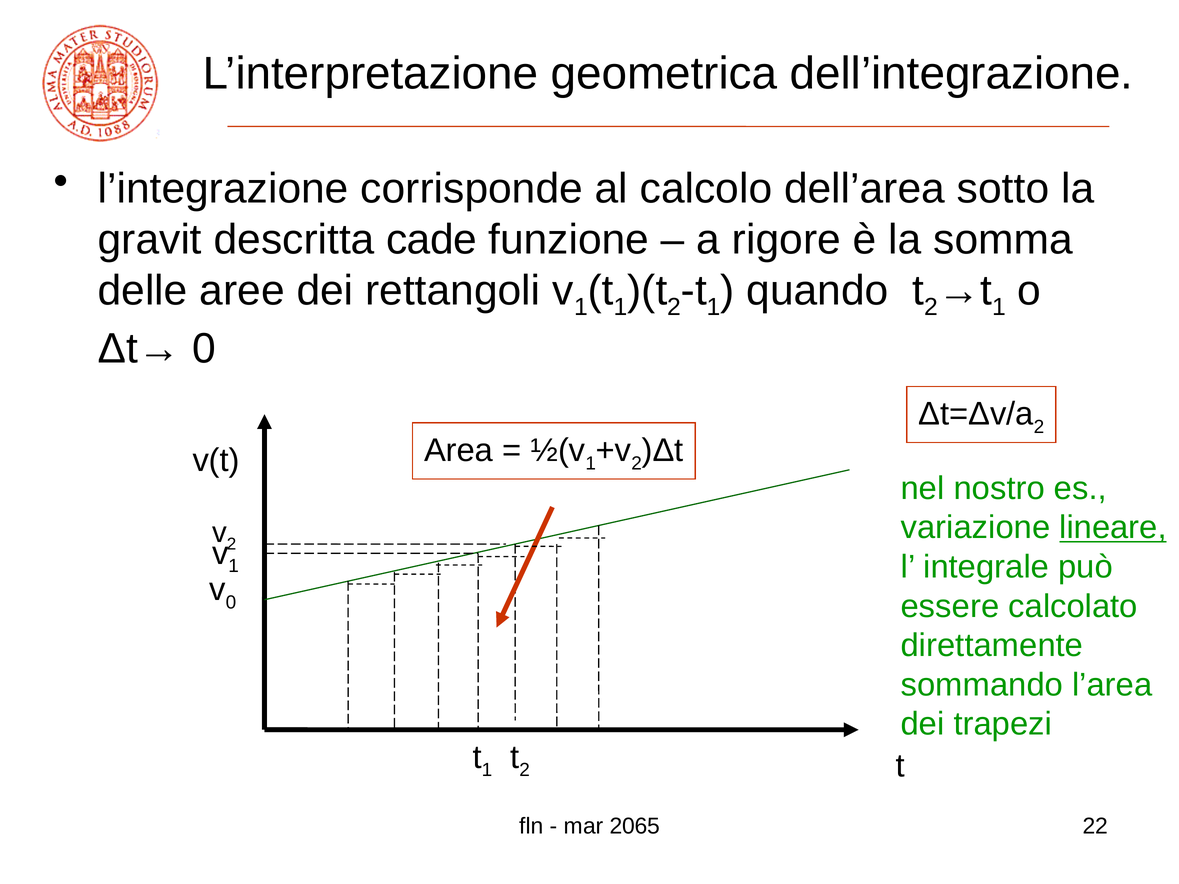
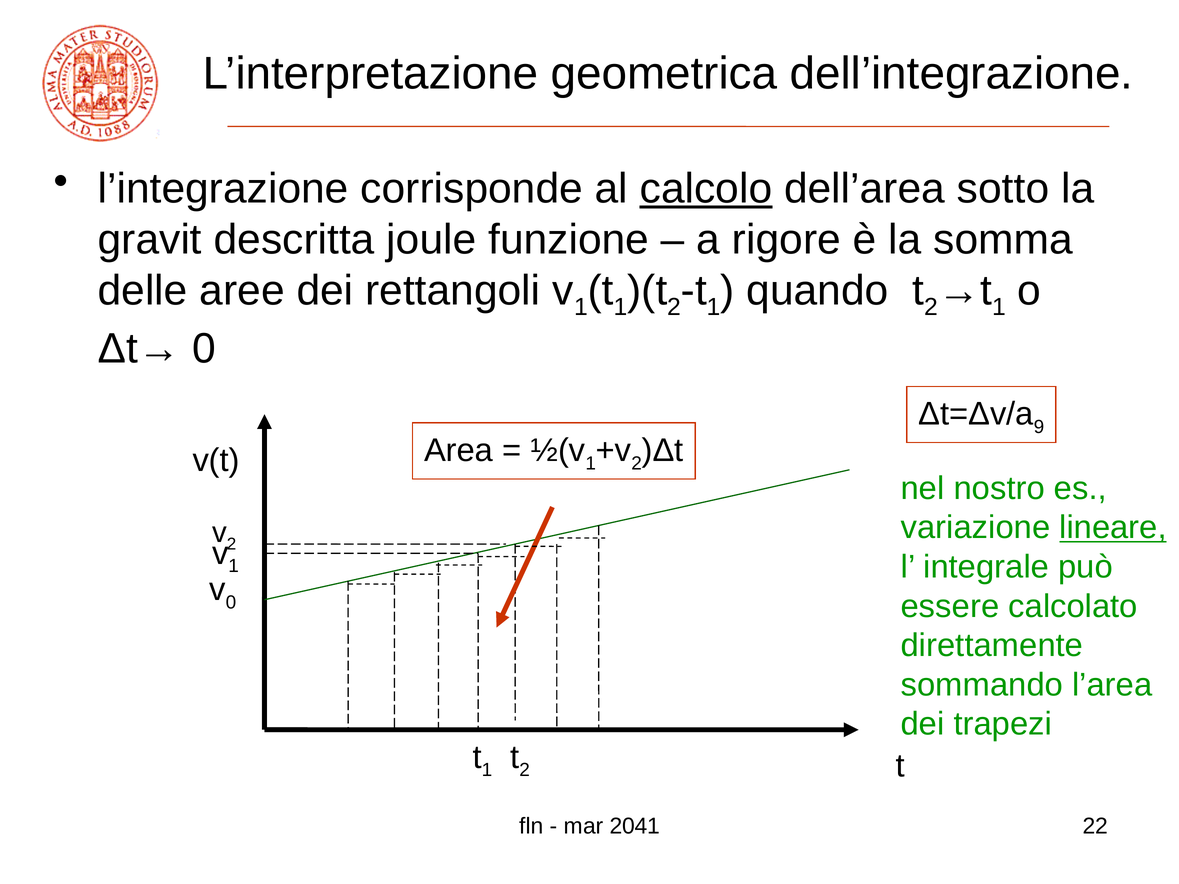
calcolo underline: none -> present
cade: cade -> joule
2 at (1039, 427): 2 -> 9
2065: 2065 -> 2041
